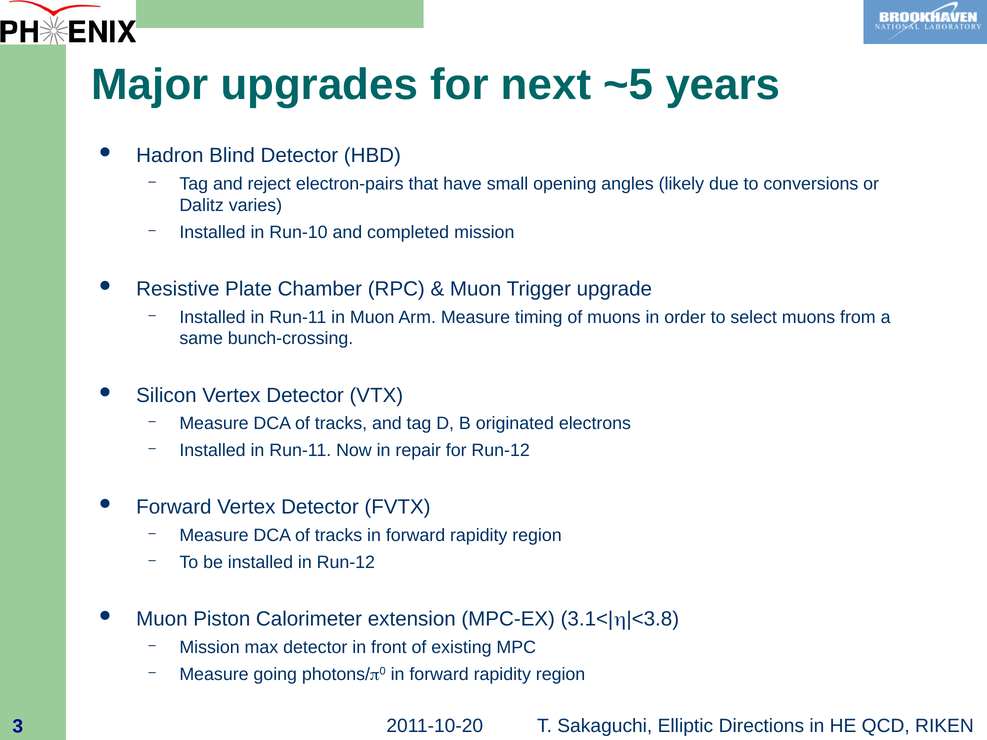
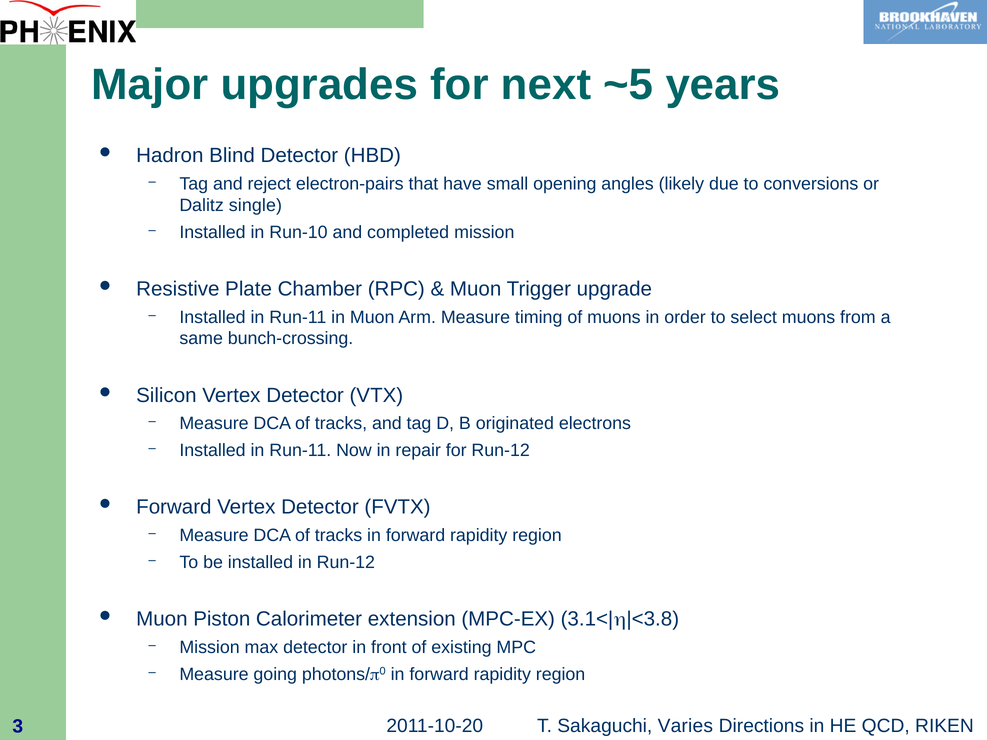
varies: varies -> single
Elliptic: Elliptic -> Varies
